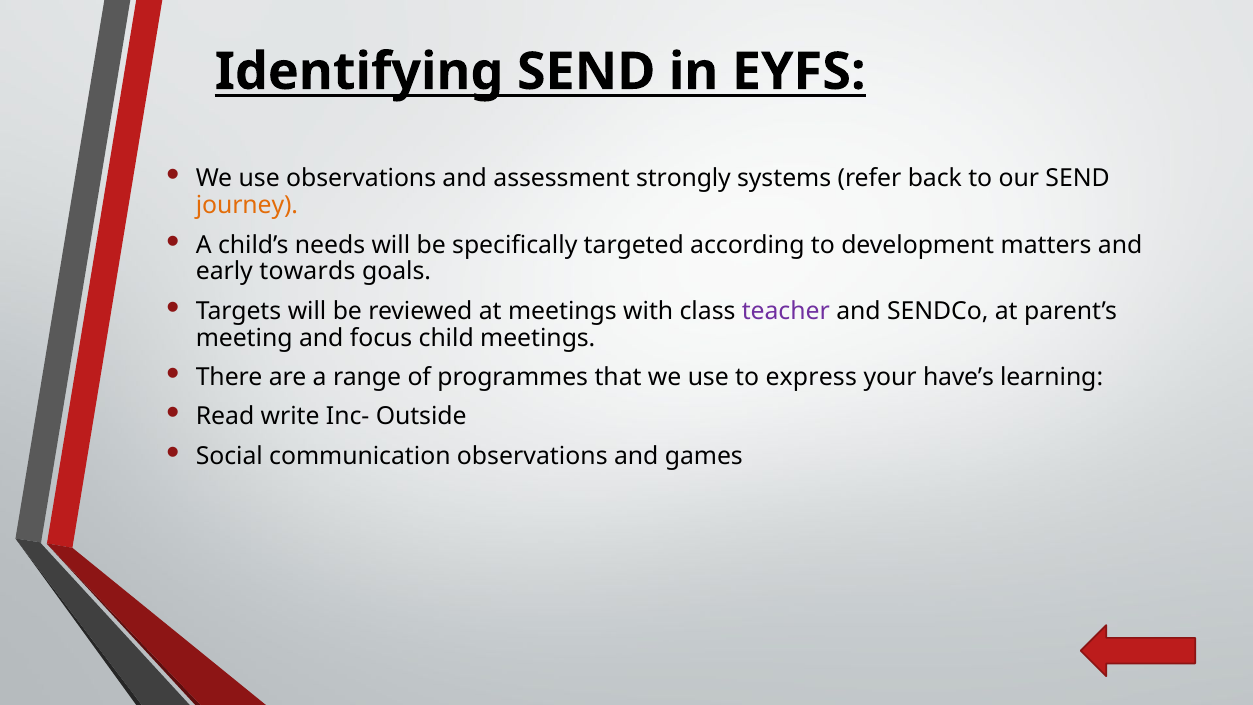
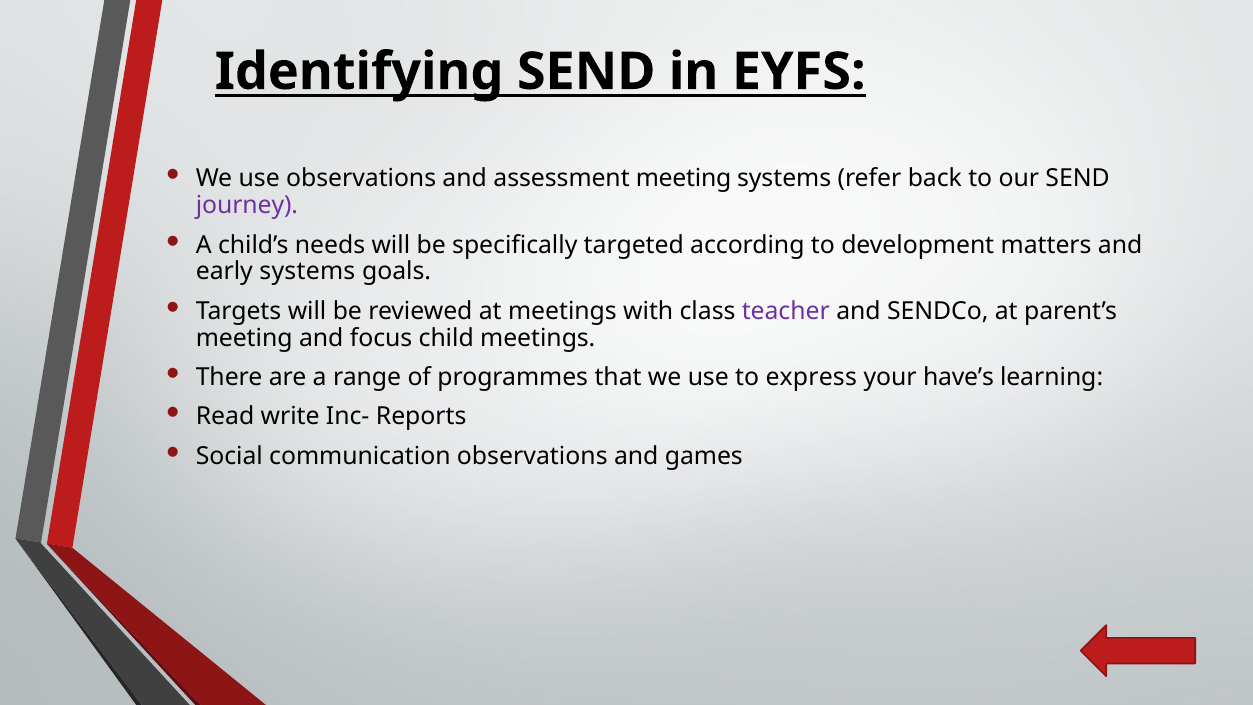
assessment strongly: strongly -> meeting
journey colour: orange -> purple
early towards: towards -> systems
Outside: Outside -> Reports
